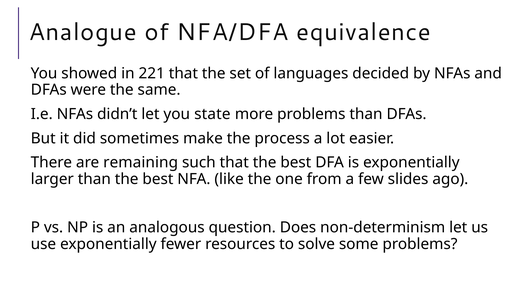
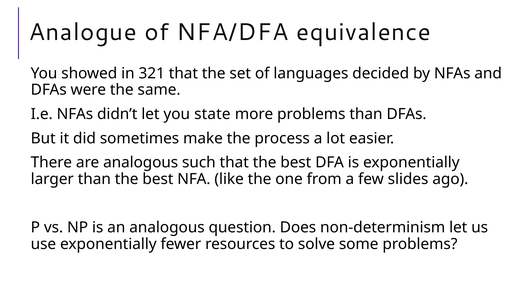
221: 221 -> 321
are remaining: remaining -> analogous
